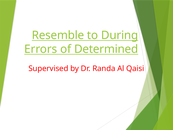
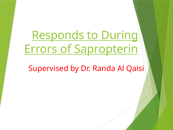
Resemble: Resemble -> Responds
Determined: Determined -> Sapropterin
